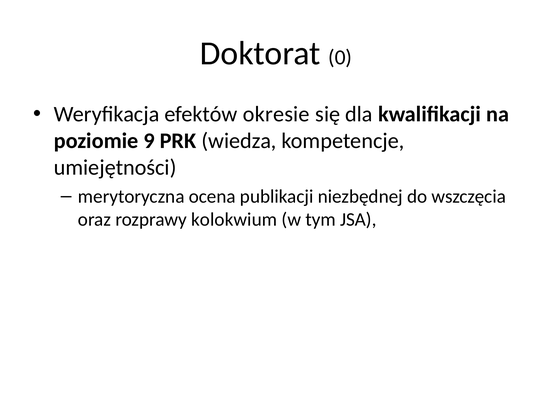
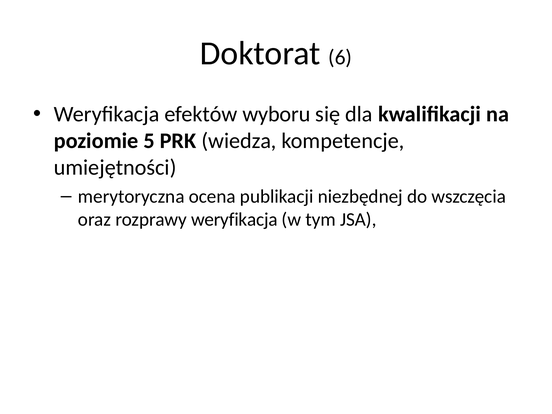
0: 0 -> 6
okresie: okresie -> wyboru
9: 9 -> 5
rozprawy kolokwium: kolokwium -> weryfikacja
